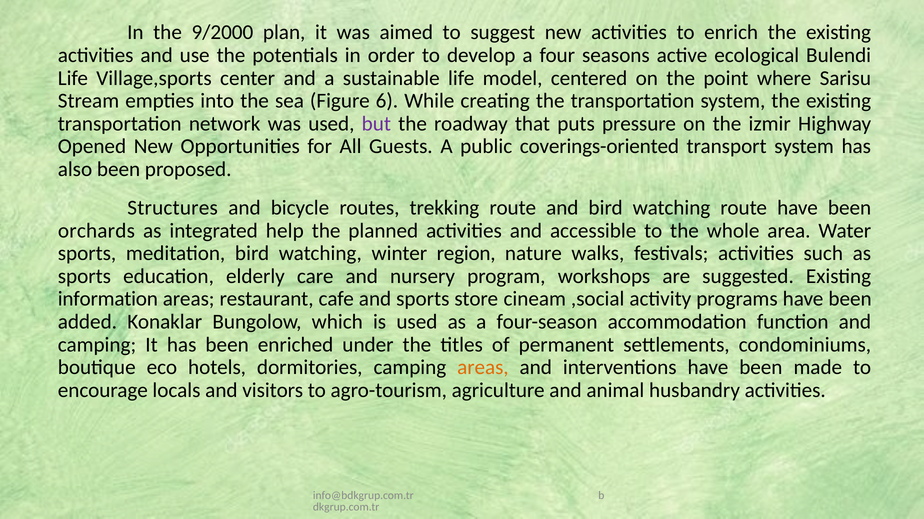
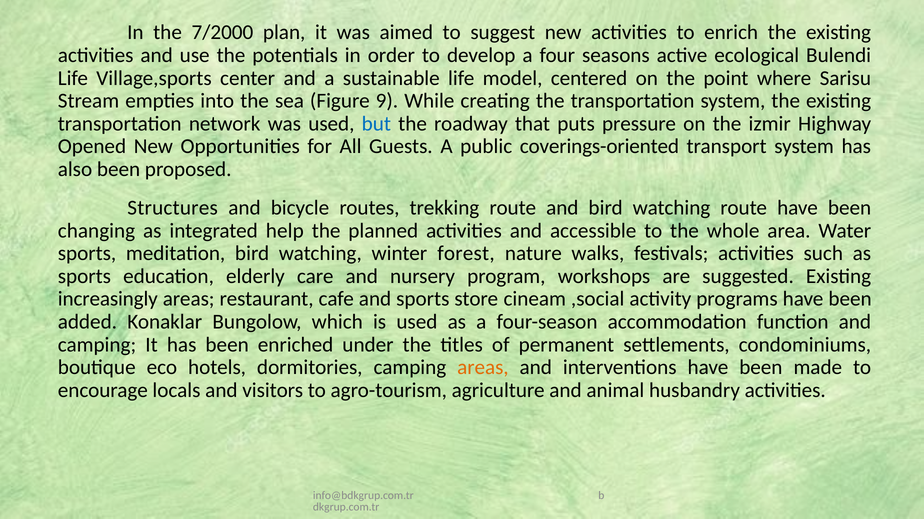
9/2000: 9/2000 -> 7/2000
6: 6 -> 9
but colour: purple -> blue
orchards: orchards -> changing
region: region -> forest
information: information -> increasingly
